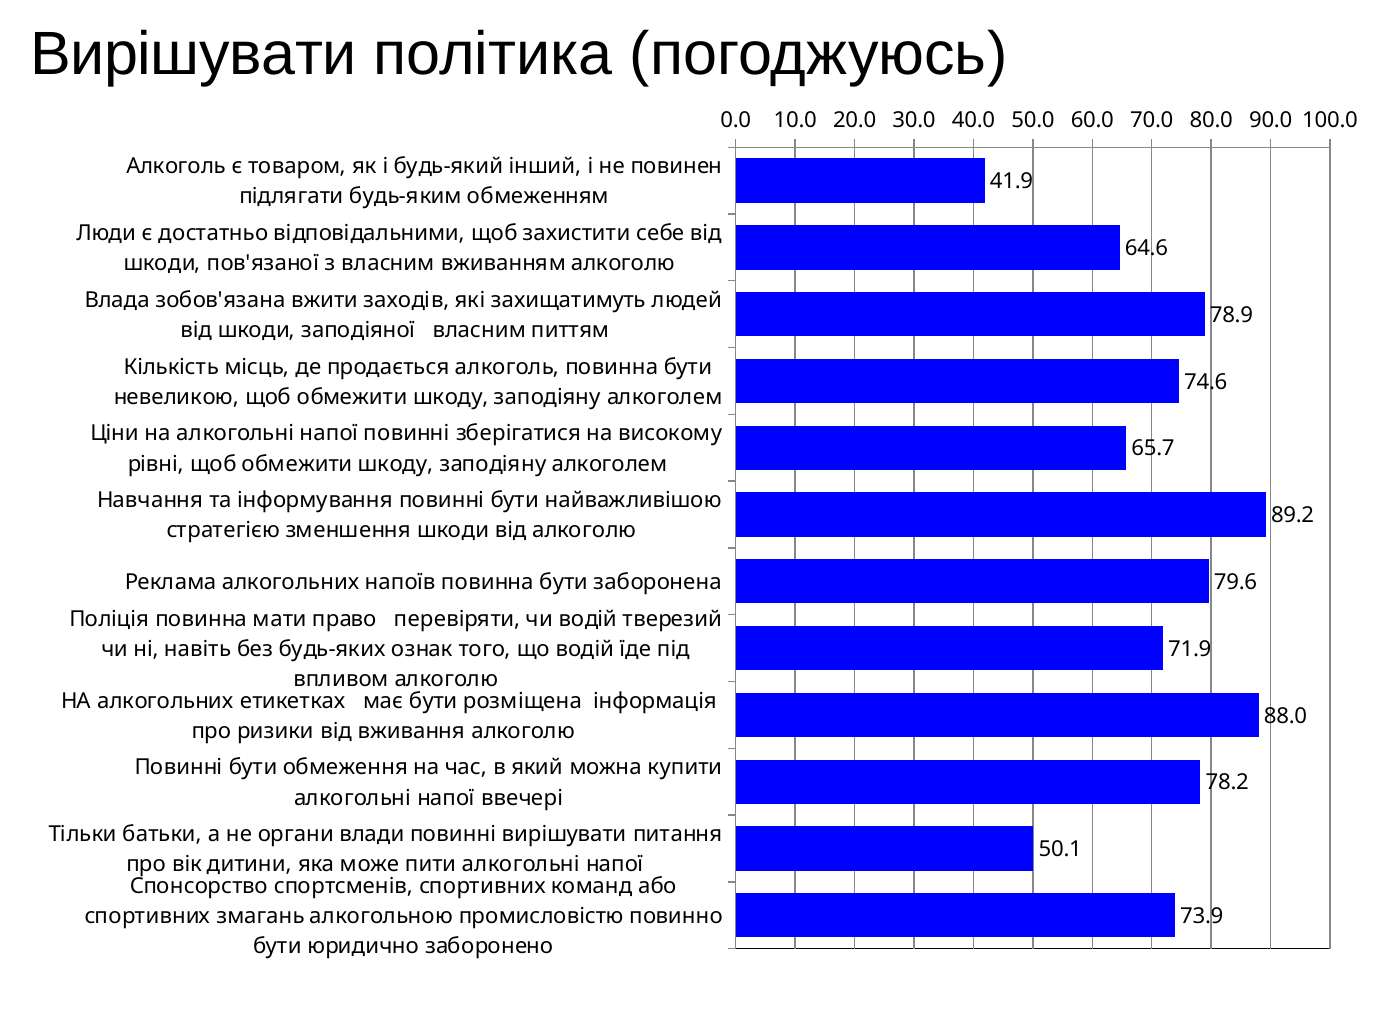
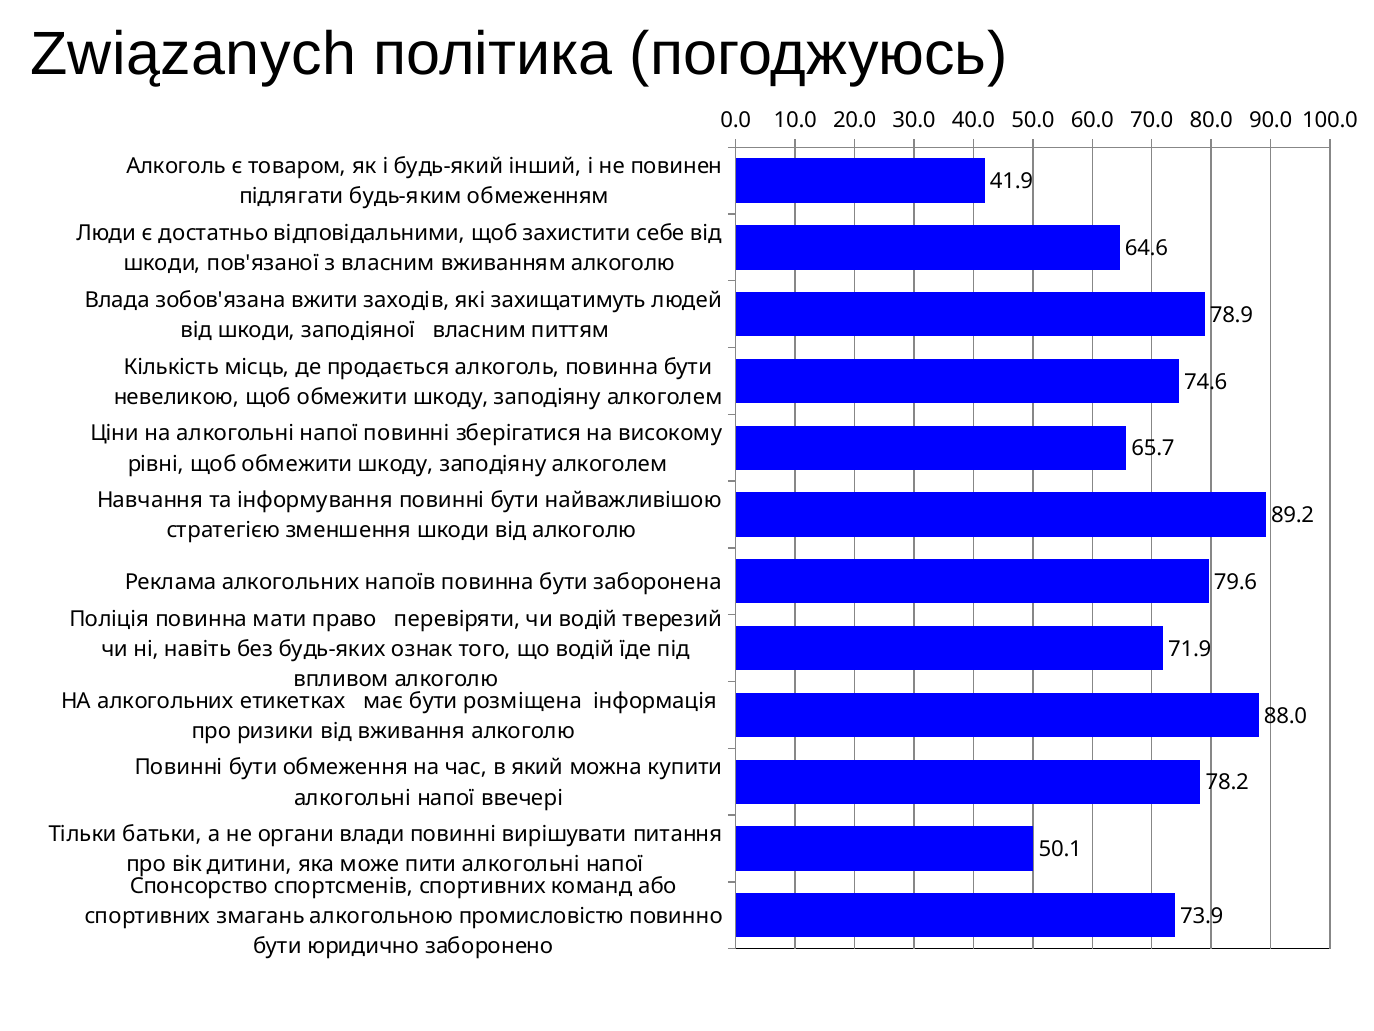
Вирішувати at (193, 55): Вирішувати -> Związanych
